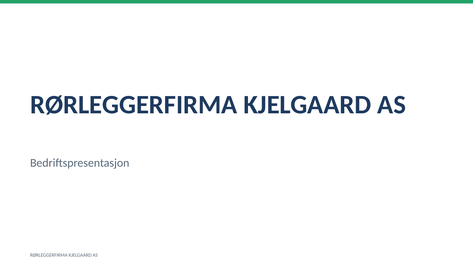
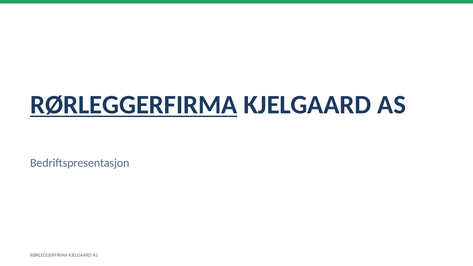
RØRLEGGERFIRMA at (134, 105) underline: none -> present
